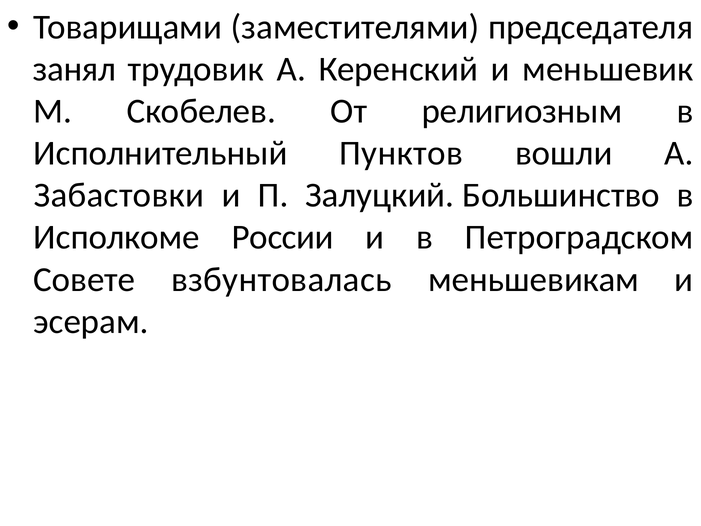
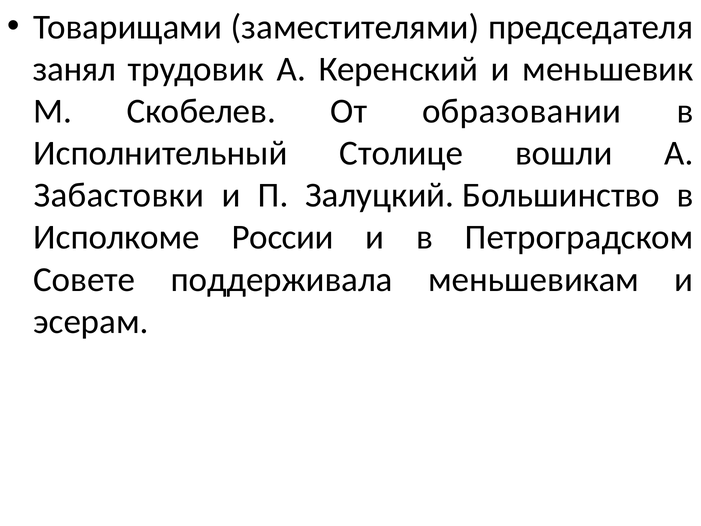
религиозным: религиозным -> образовании
Пунктов: Пунктов -> Столице
взбунтовалась: взбунтовалась -> поддерживала
